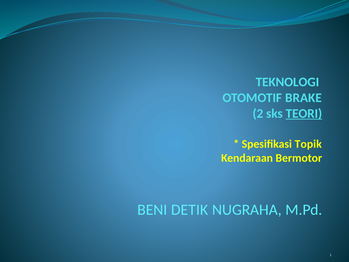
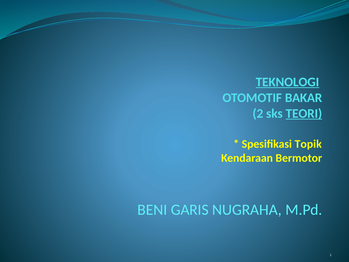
TEKNOLOGI underline: none -> present
BRAKE: BRAKE -> BAKAR
DETIK: DETIK -> GARIS
